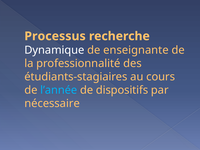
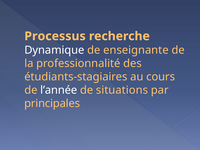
l’année colour: light blue -> white
dispositifs: dispositifs -> situations
nécessaire: nécessaire -> principales
